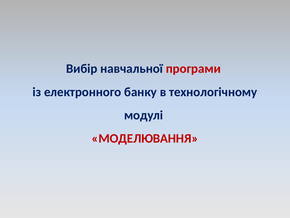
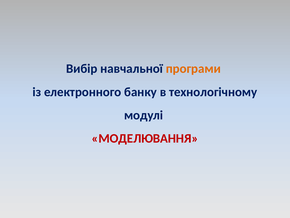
програми colour: red -> orange
